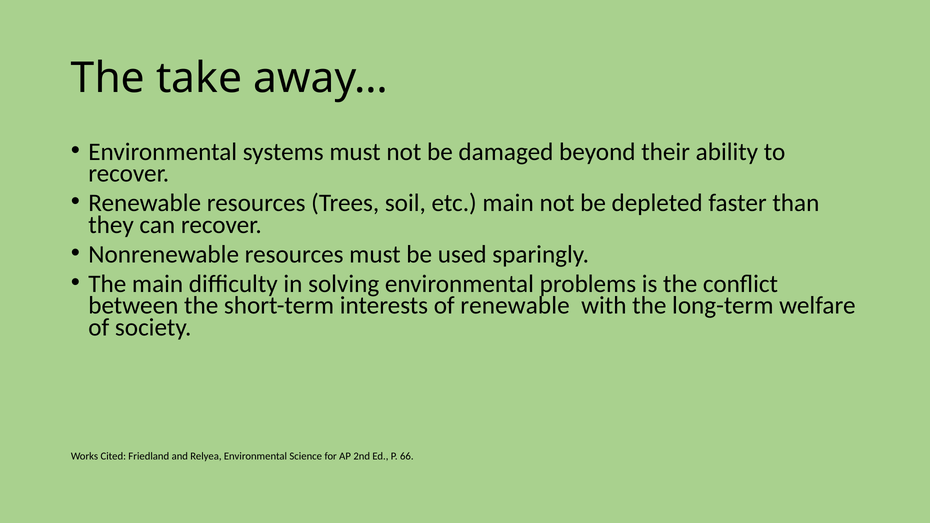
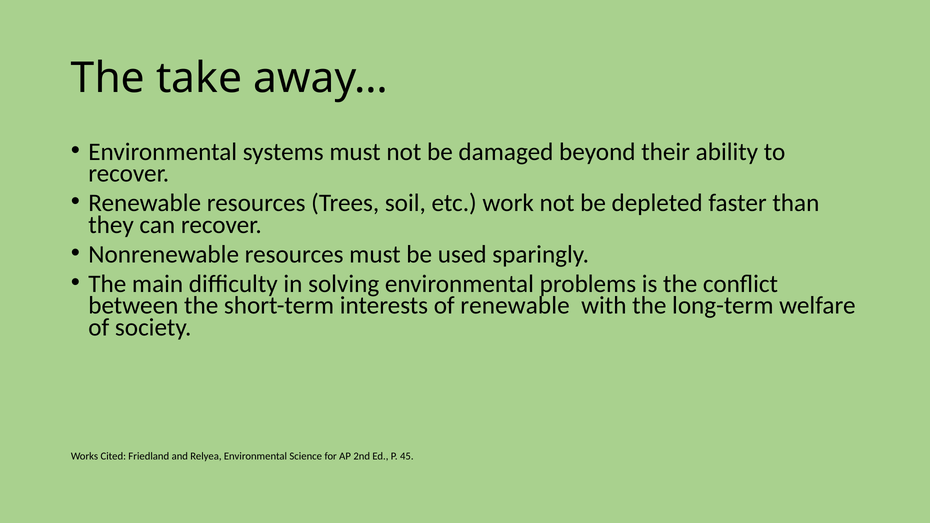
etc main: main -> work
66: 66 -> 45
